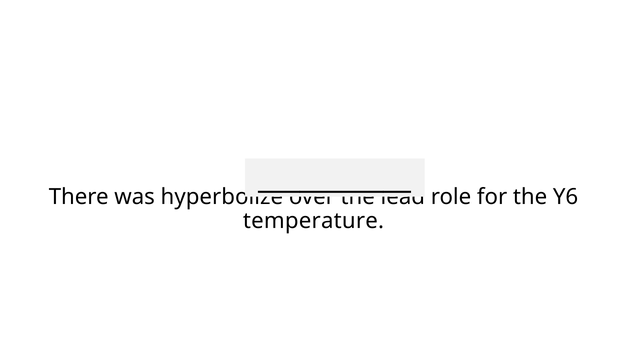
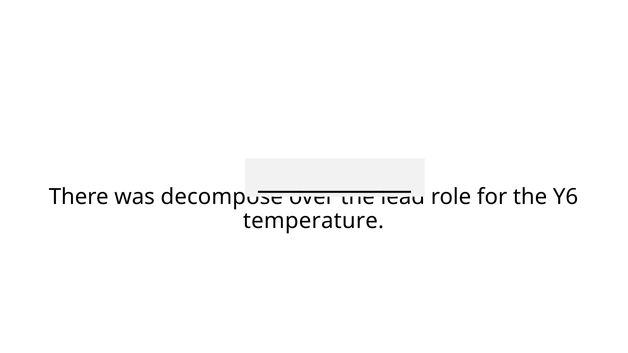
hyperbolize: hyperbolize -> decompose
